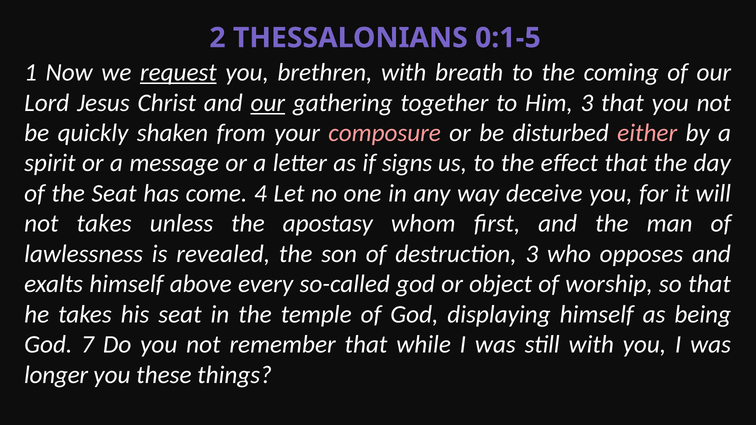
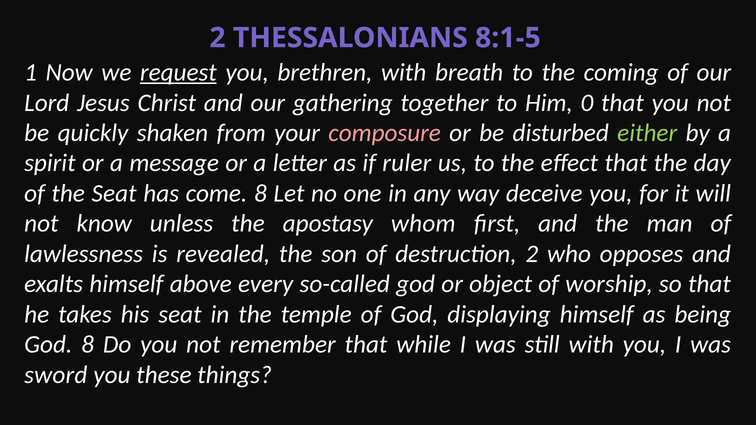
0:1-5: 0:1-5 -> 8:1-5
our at (268, 103) underline: present -> none
Him 3: 3 -> 0
either colour: pink -> light green
signs: signs -> ruler
come 4: 4 -> 8
not takes: takes -> know
destruction 3: 3 -> 2
God 7: 7 -> 8
longer: longer -> sword
